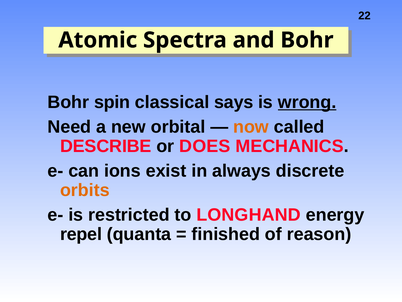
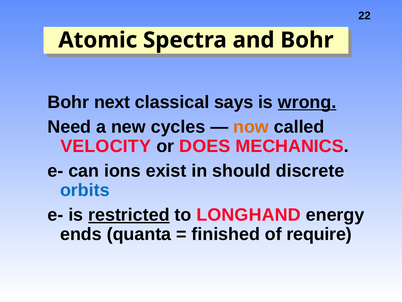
spin: spin -> next
orbital: orbital -> cycles
DESCRIBE: DESCRIBE -> VELOCITY
always: always -> should
orbits colour: orange -> blue
restricted underline: none -> present
repel: repel -> ends
reason: reason -> require
